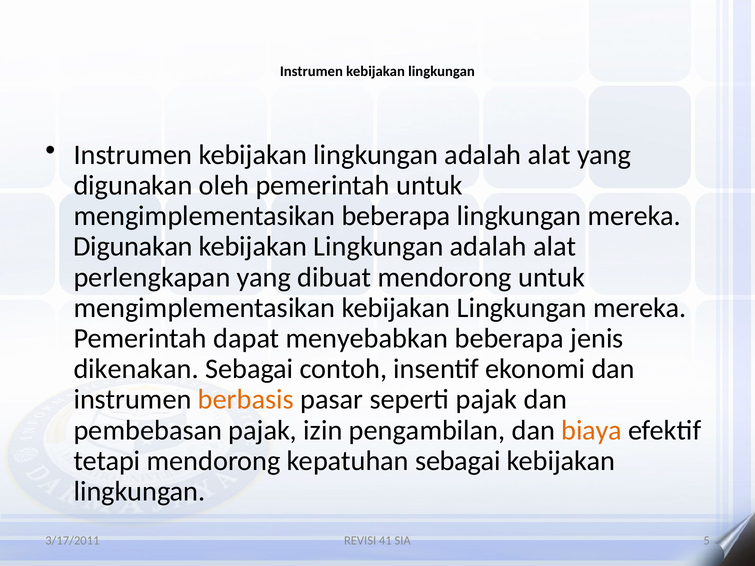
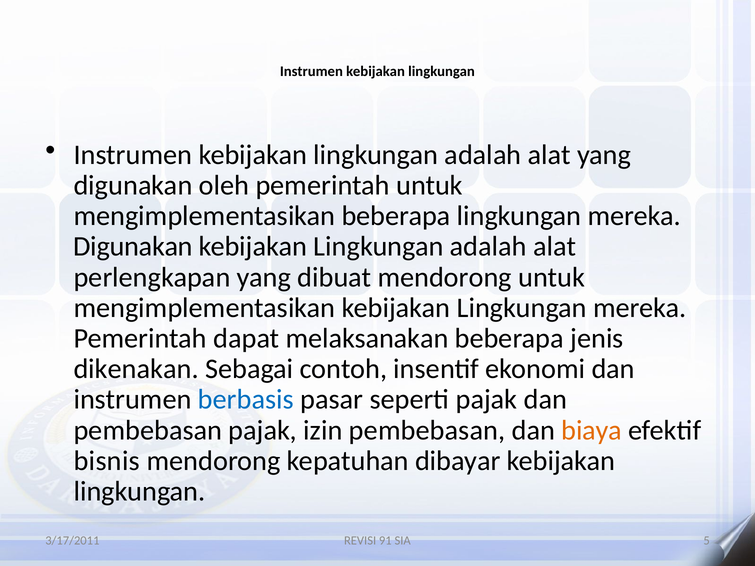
menyebabkan: menyebabkan -> melaksanakan
berbasis colour: orange -> blue
izin pengambilan: pengambilan -> pembebasan
tetapi: tetapi -> bisnis
kepatuhan sebagai: sebagai -> dibayar
41: 41 -> 91
